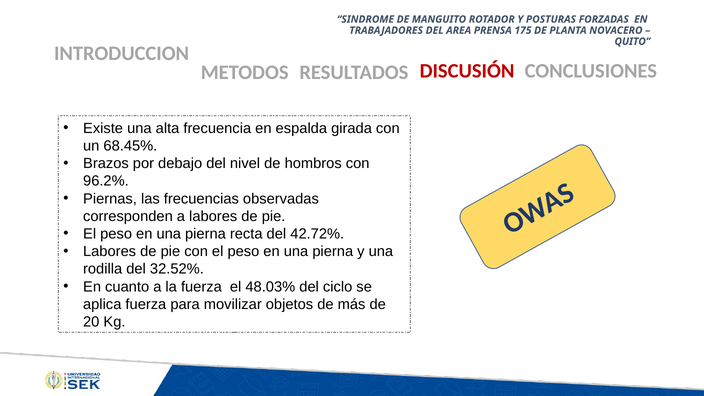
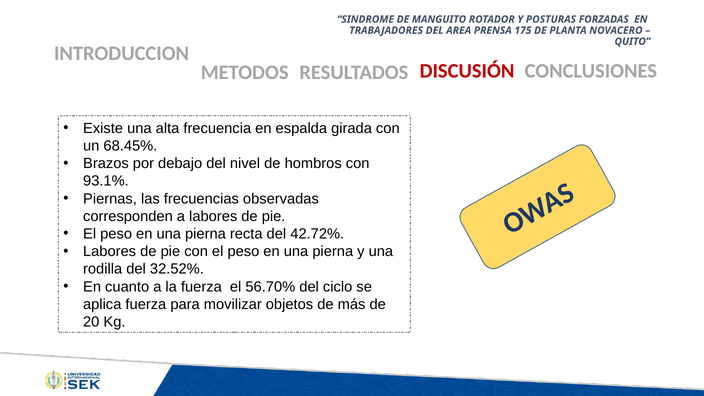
96.2%: 96.2% -> 93.1%
48.03%: 48.03% -> 56.70%
